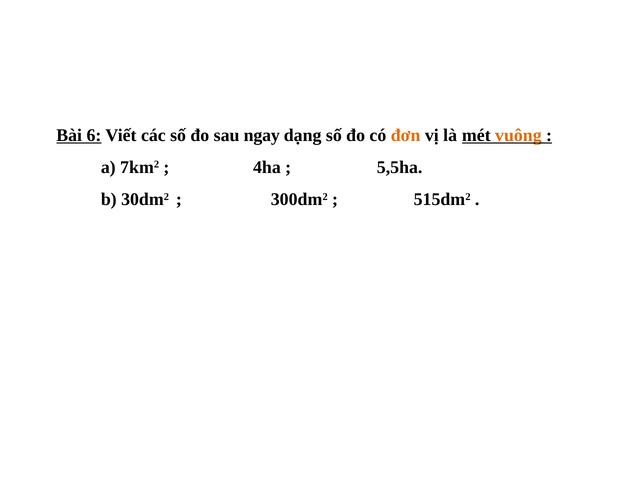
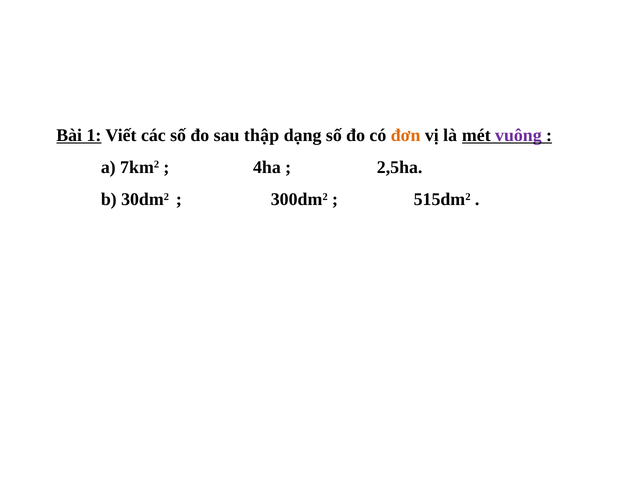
6: 6 -> 1
ngay: ngay -> thập
vuông colour: orange -> purple
5,5ha: 5,5ha -> 2,5ha
